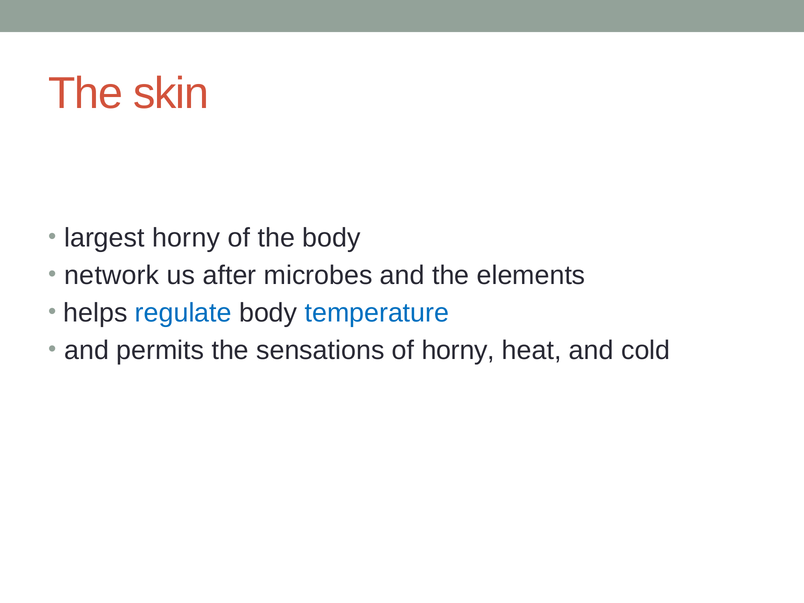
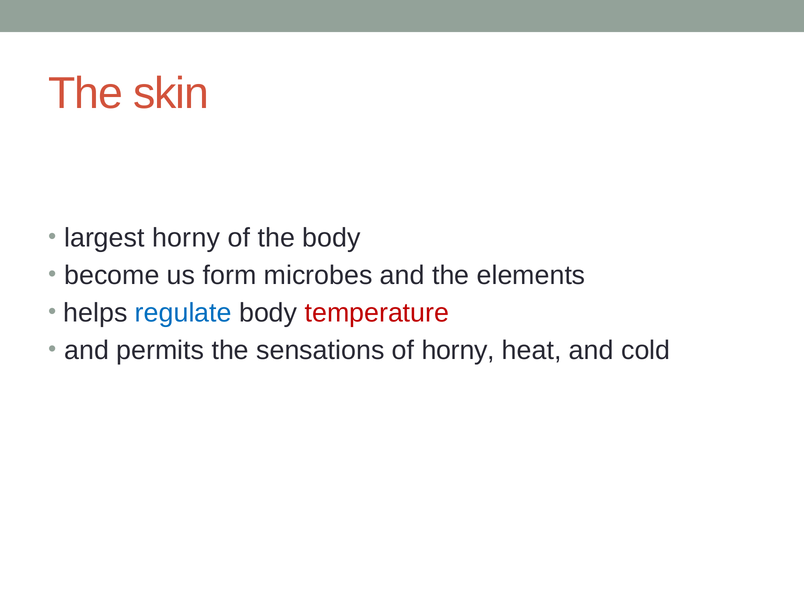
network: network -> become
after: after -> form
temperature colour: blue -> red
